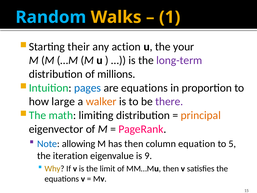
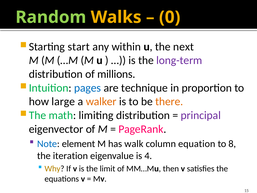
Random colour: light blue -> light green
1: 1 -> 0
their: their -> start
action: action -> within
your: your -> next
are equations: equations -> technique
there colour: purple -> orange
principal colour: orange -> purple
allowing: allowing -> element
has then: then -> walk
5: 5 -> 8
9: 9 -> 4
